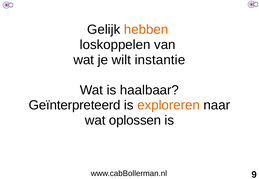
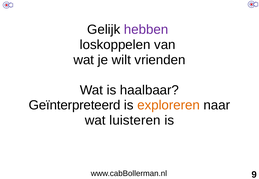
hebben colour: orange -> purple
instantie: instantie -> vrienden
oplossen: oplossen -> luisteren
